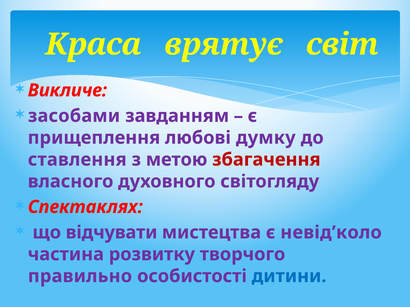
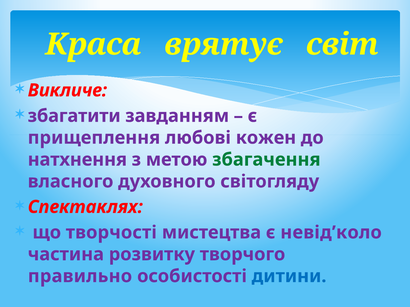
засобами: засобами -> збагатити
думку: думку -> кожен
ставлення: ставлення -> натхнення
збагачення colour: red -> green
відчувати: відчувати -> творчості
